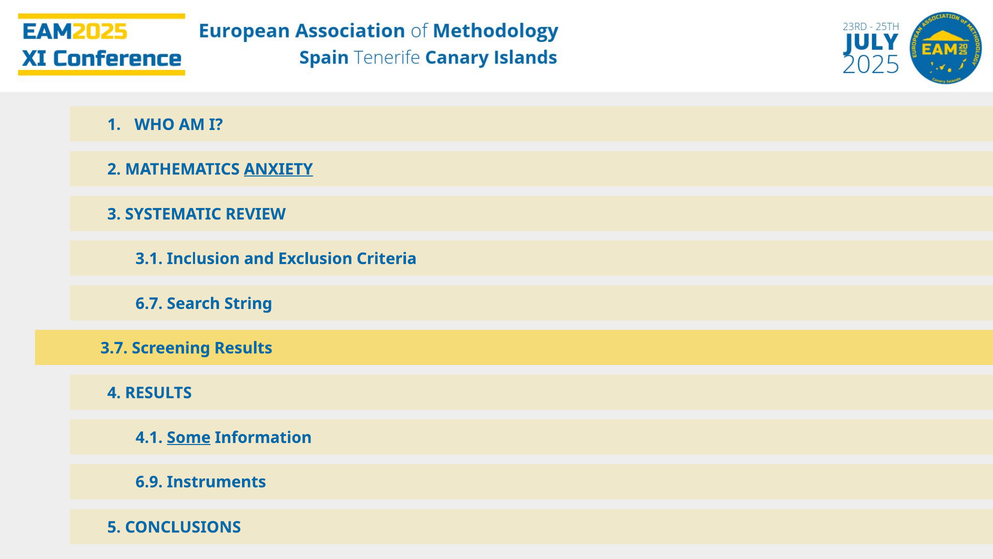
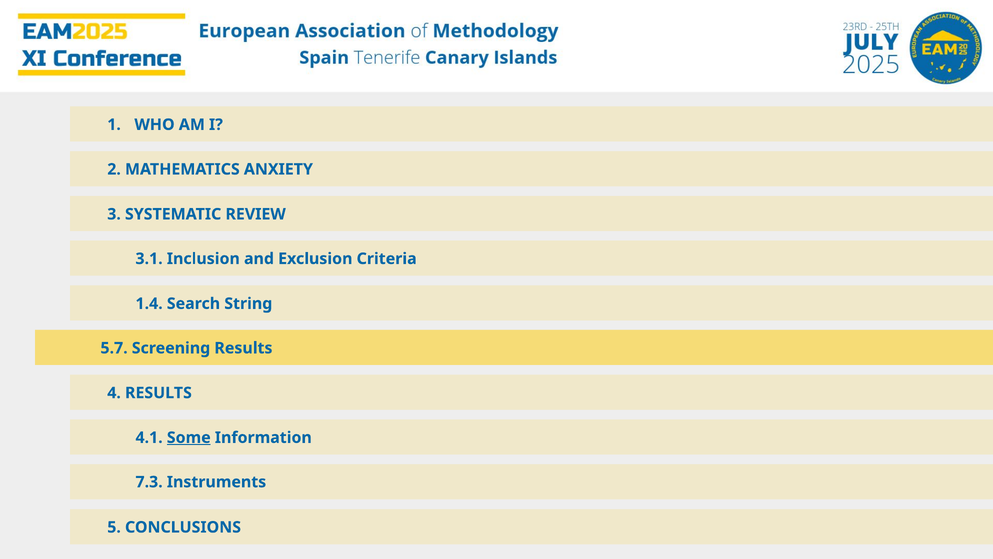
ANXIETY underline: present -> none
6.7: 6.7 -> 1.4
3.7: 3.7 -> 5.7
6.9: 6.9 -> 7.3
